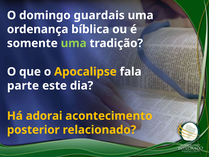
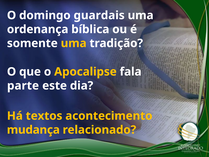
uma at (74, 43) colour: light green -> yellow
adorai: adorai -> textos
posterior: posterior -> mudança
